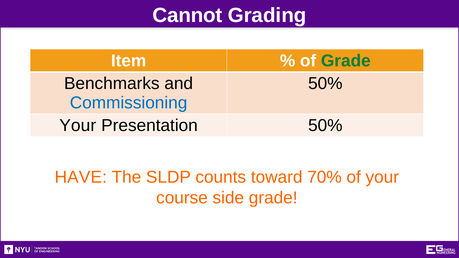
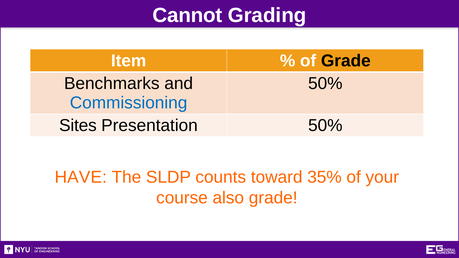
Grade at (346, 61) colour: green -> black
Your at (78, 126): Your -> Sites
70%: 70% -> 35%
side: side -> also
